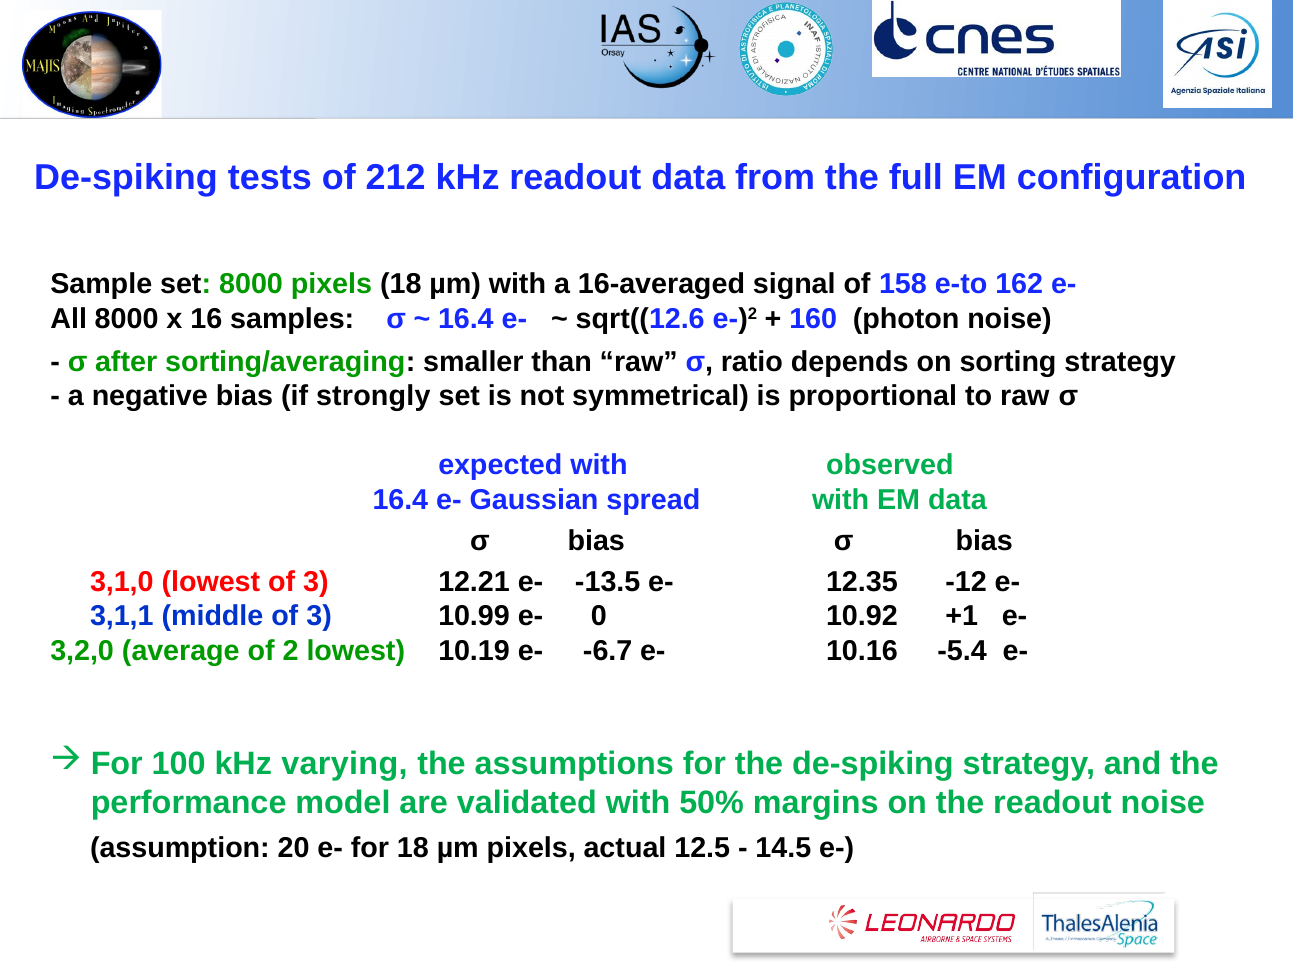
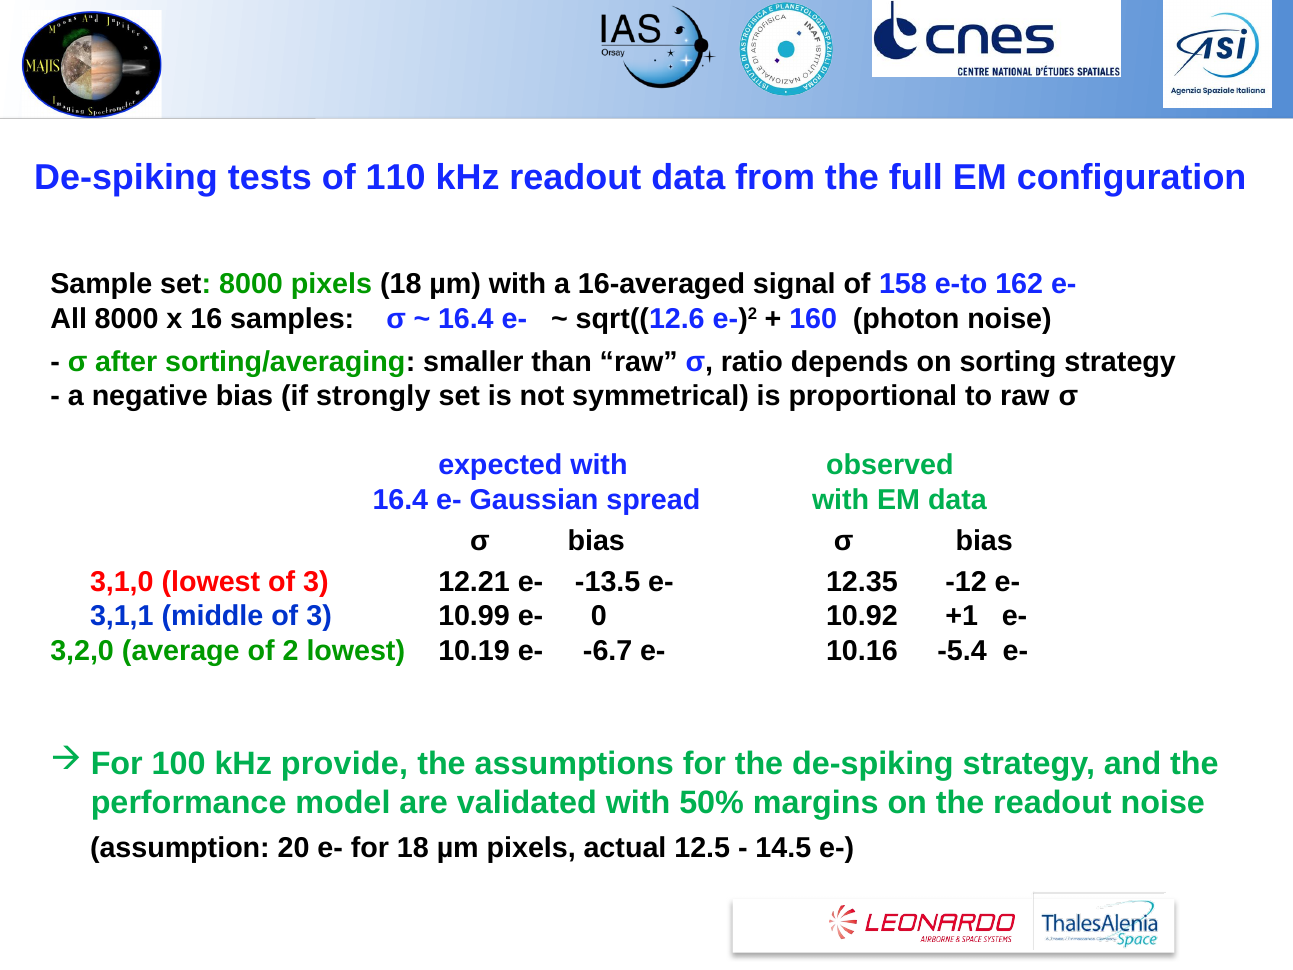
212: 212 -> 110
varying: varying -> provide
